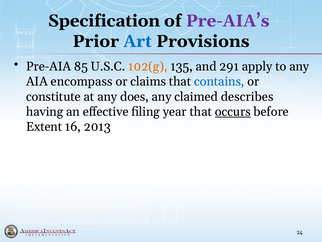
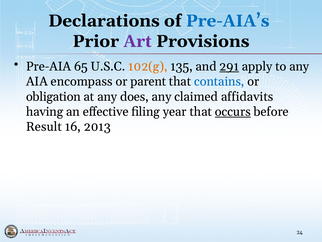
Specification: Specification -> Declarations
Pre-AIA’s colour: purple -> blue
Art colour: blue -> purple
85: 85 -> 65
291 underline: none -> present
claims: claims -> parent
constitute: constitute -> obligation
describes: describes -> affidavits
Extent: Extent -> Result
